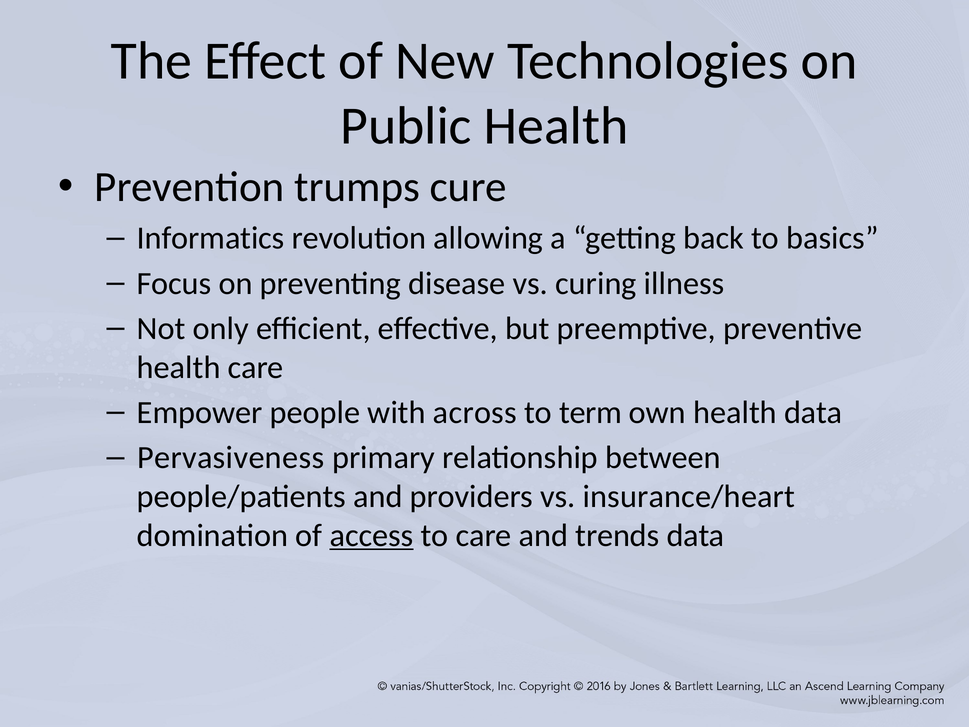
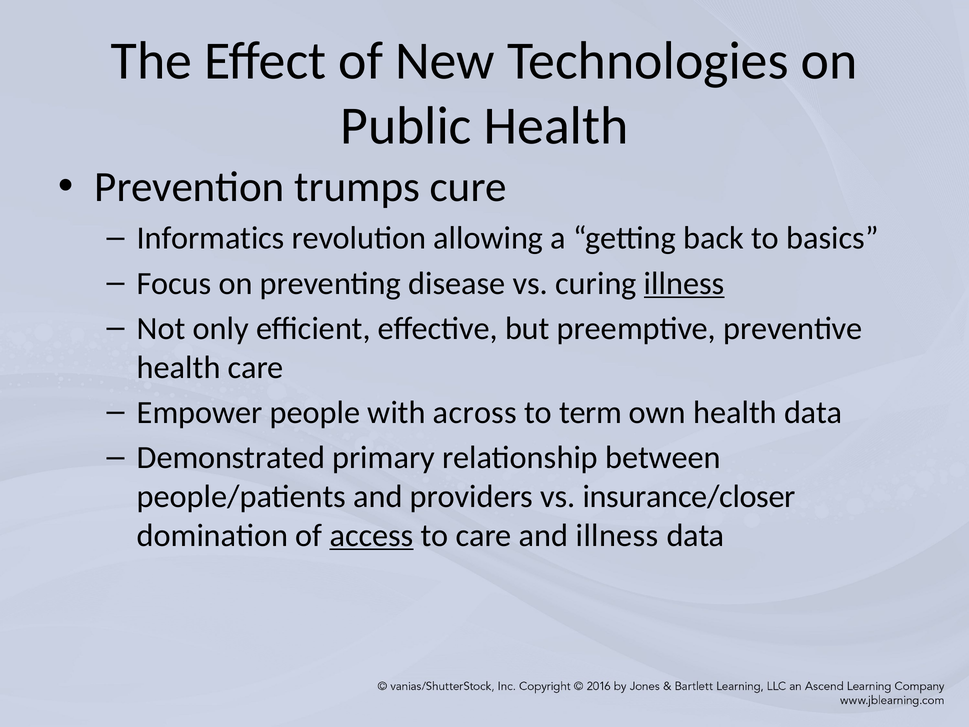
illness at (684, 283) underline: none -> present
Pervasiveness: Pervasiveness -> Demonstrated
insurance/heart: insurance/heart -> insurance/closer
and trends: trends -> illness
